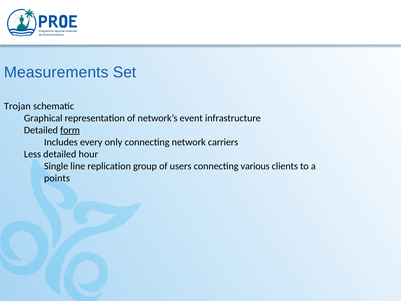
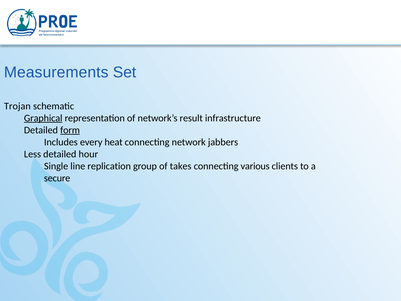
Graphical underline: none -> present
event: event -> result
only: only -> heat
carriers: carriers -> jabbers
users: users -> takes
points: points -> secure
